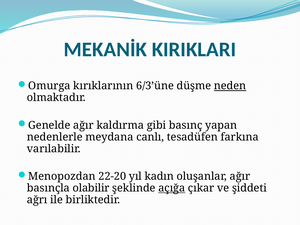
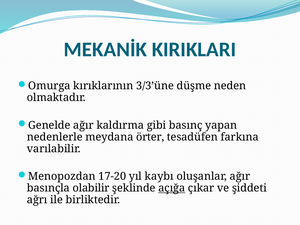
6/3’üne: 6/3’üne -> 3/3’üne
neden underline: present -> none
canlı: canlı -> örter
22-20: 22-20 -> 17-20
kadın: kadın -> kaybı
